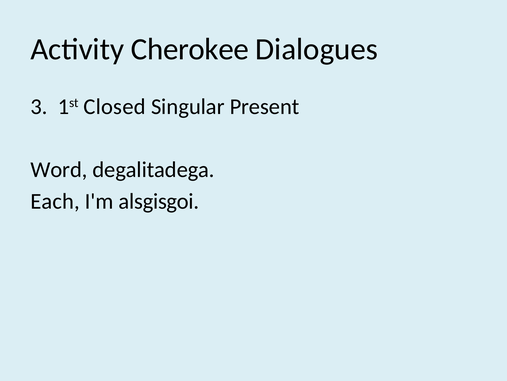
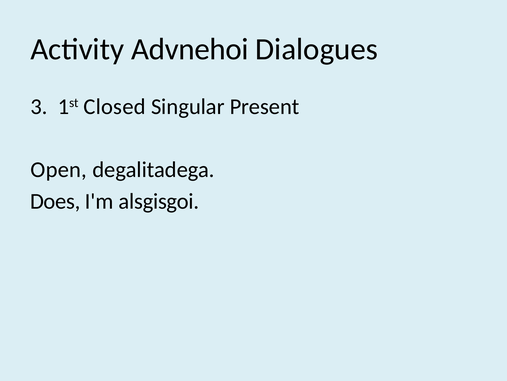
Cherokee: Cherokee -> Advnehoi
Word: Word -> Open
Each: Each -> Does
